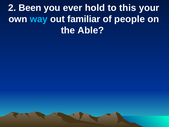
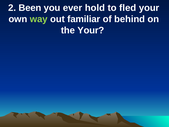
this: this -> fled
way colour: light blue -> light green
people: people -> behind
the Able: Able -> Your
